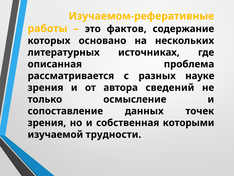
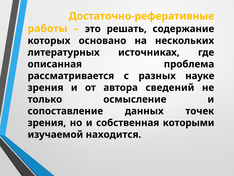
Изучаемом-реферативные: Изучаемом-реферативные -> Достаточно-реферативные
фактов: фактов -> решать
трудности: трудности -> находится
